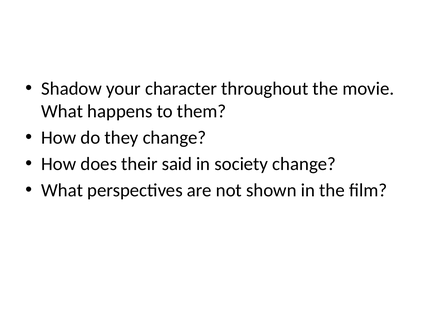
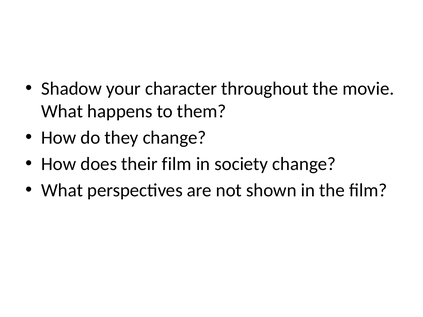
their said: said -> film
